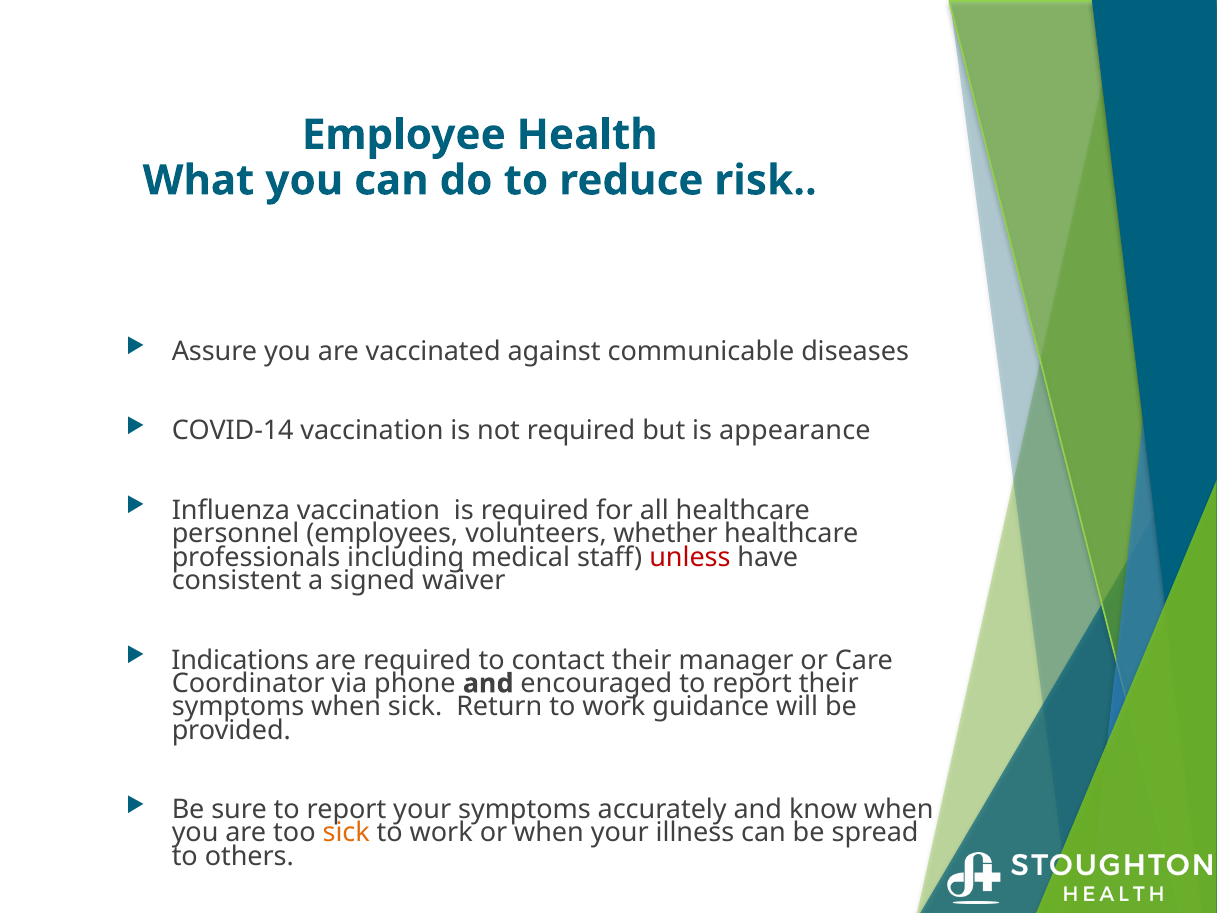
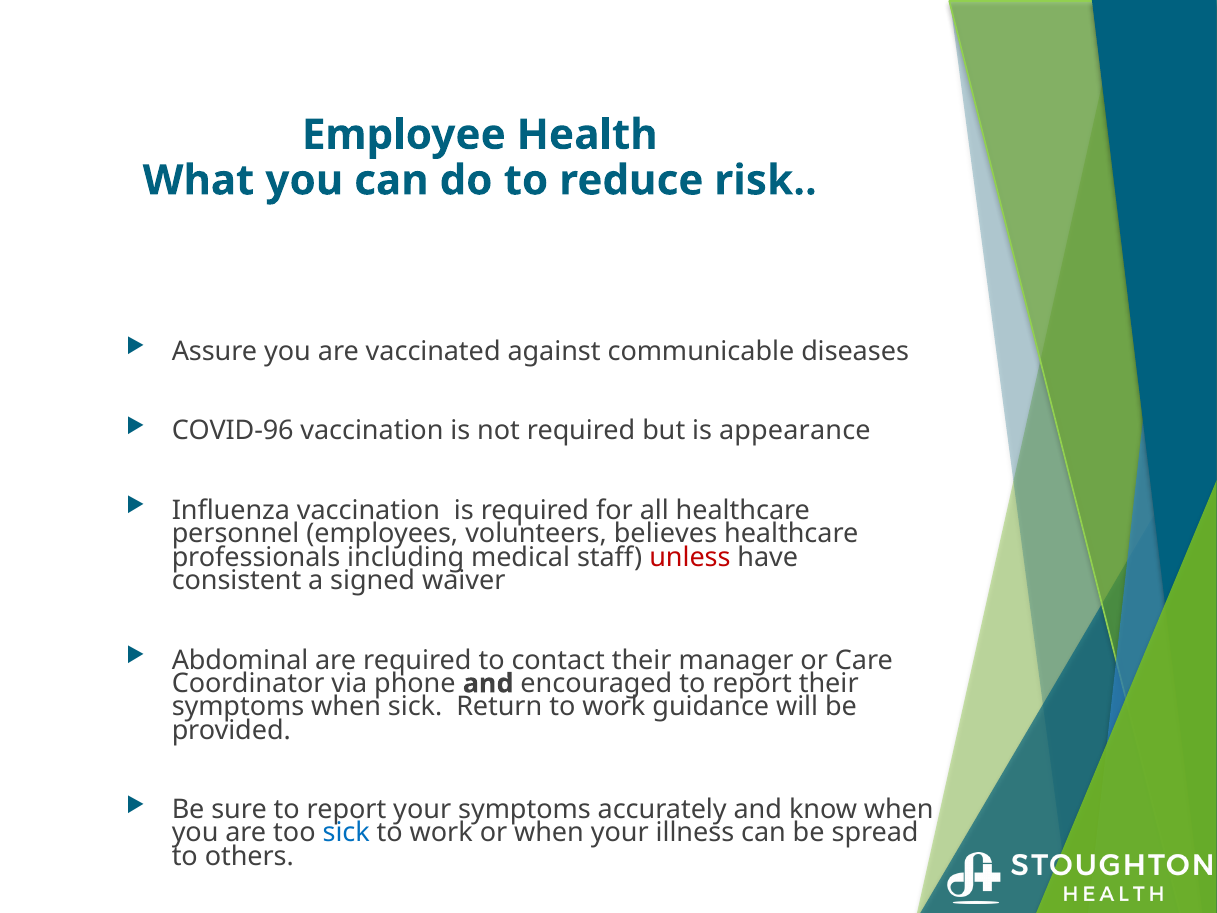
COVID-14: COVID-14 -> COVID-96
whether: whether -> believes
Indications: Indications -> Abdominal
sick at (346, 833) colour: orange -> blue
